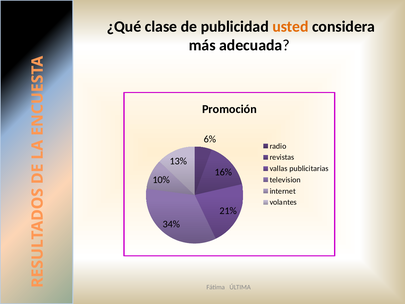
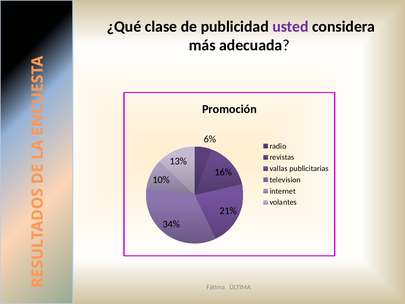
usted colour: orange -> purple
